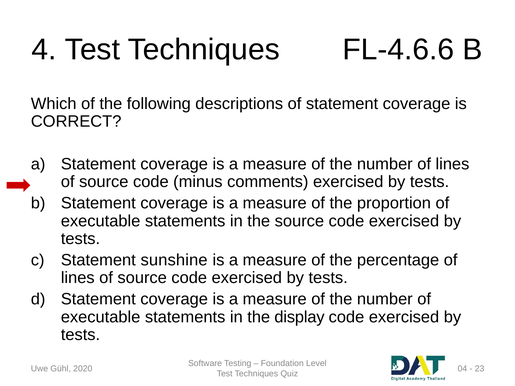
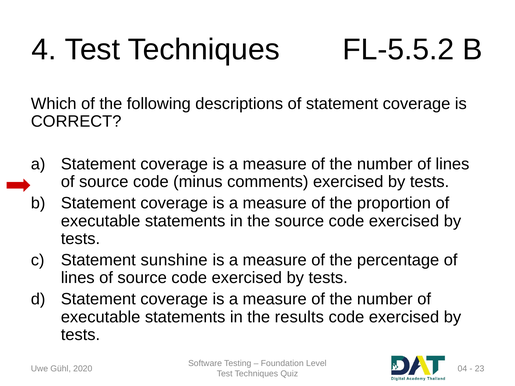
FL-4.6.6: FL-4.6.6 -> FL-5.5.2
display: display -> results
